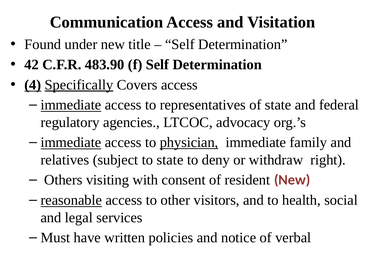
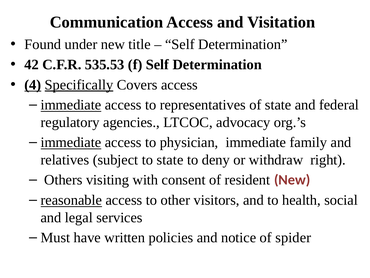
483.90: 483.90 -> 535.53
physician underline: present -> none
verbal: verbal -> spider
